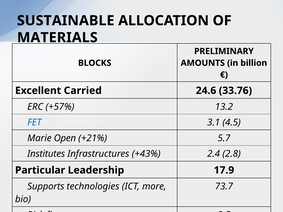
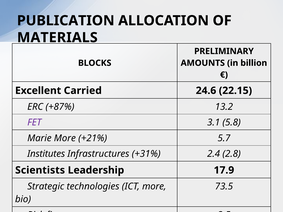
SUSTAINABLE: SUSTAINABLE -> PUBLICATION
33.76: 33.76 -> 22.15
+57%: +57% -> +87%
FET colour: blue -> purple
4.5: 4.5 -> 5.8
Marie Open: Open -> More
+43%: +43% -> +31%
Particular: Particular -> Scientists
Supports: Supports -> Strategic
73.7: 73.7 -> 73.5
